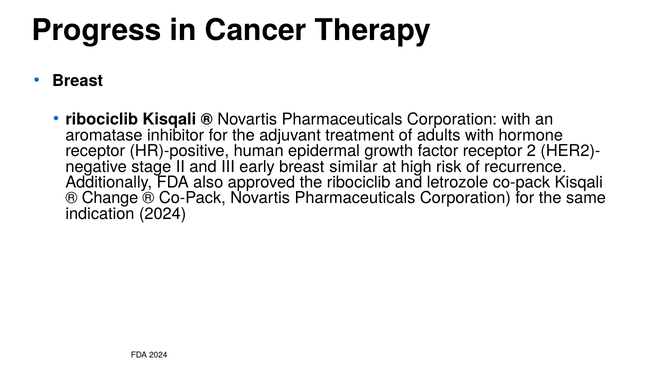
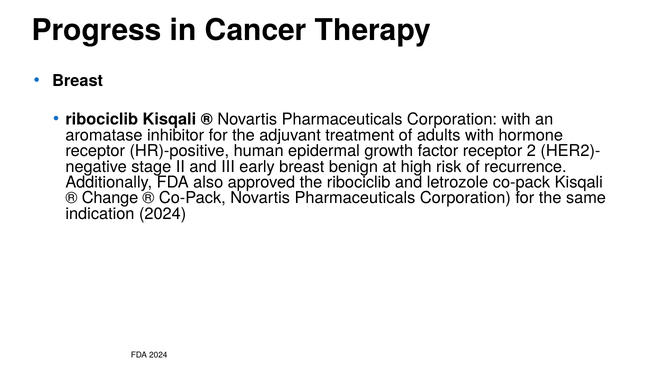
similar: similar -> benign
